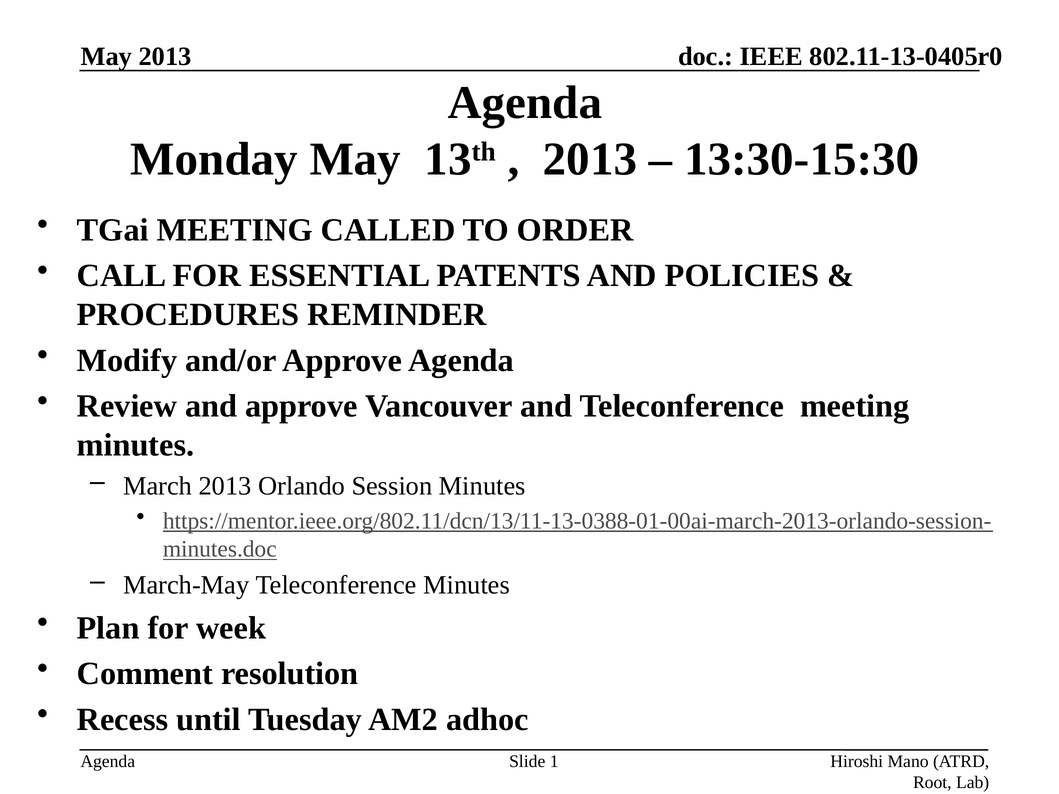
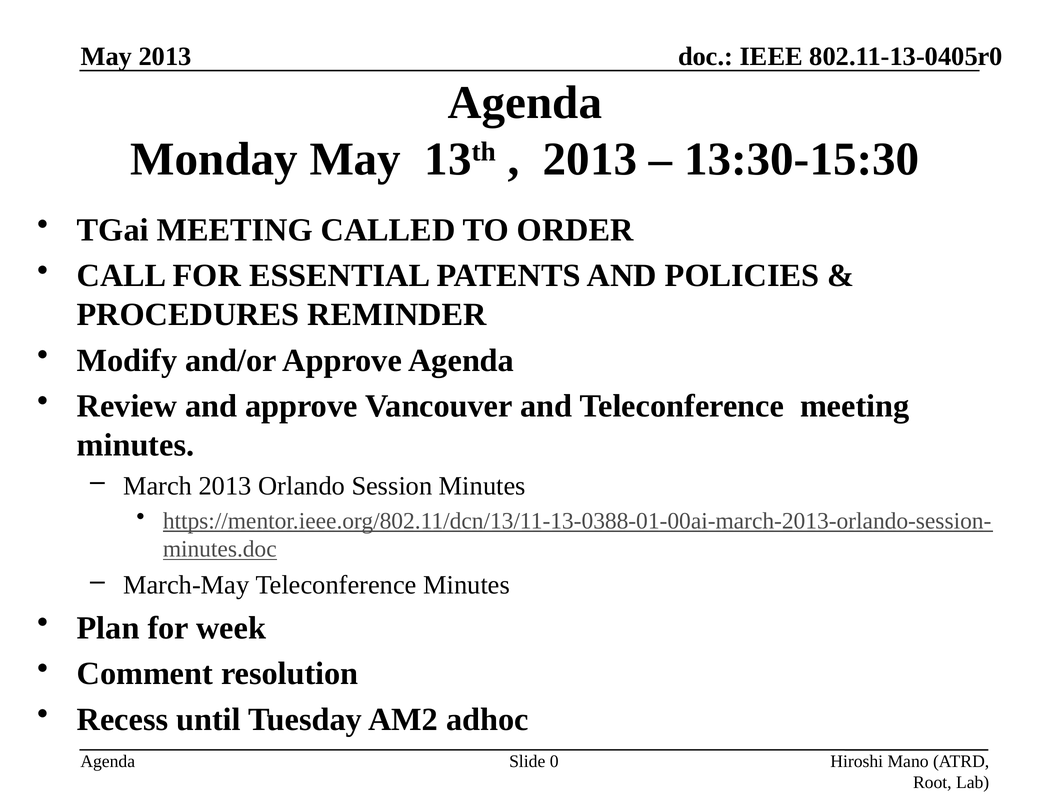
1: 1 -> 0
